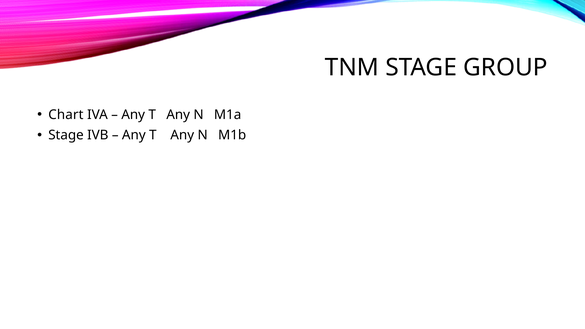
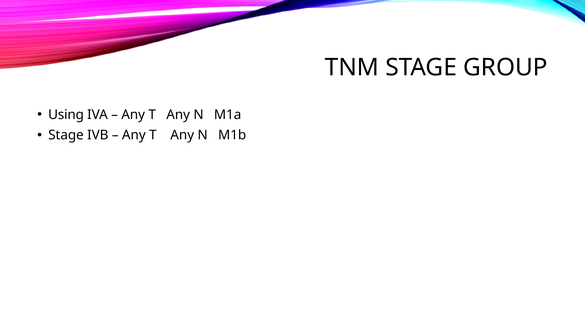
Chart: Chart -> Using
